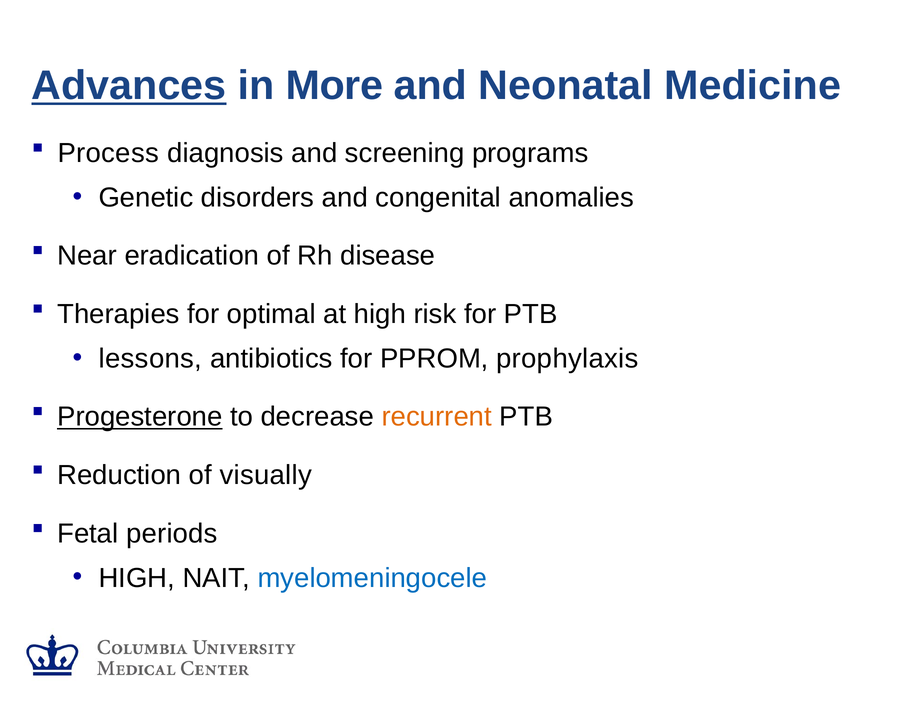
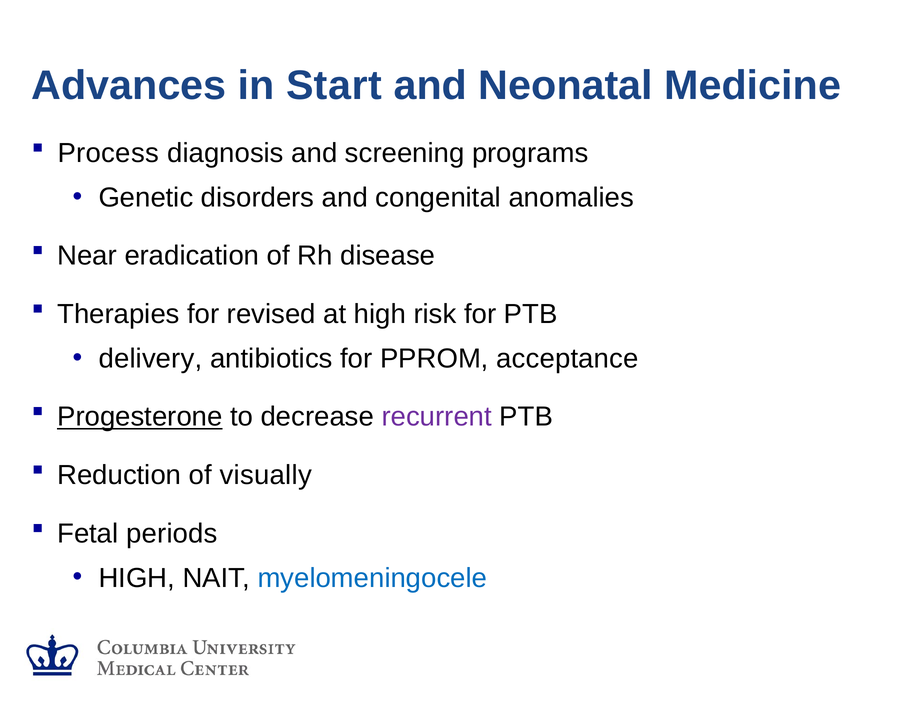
Advances underline: present -> none
More: More -> Start
optimal: optimal -> revised
lessons: lessons -> delivery
prophylaxis: prophylaxis -> acceptance
recurrent colour: orange -> purple
